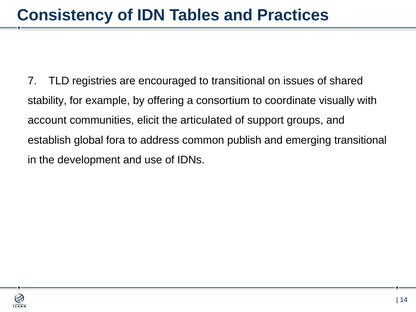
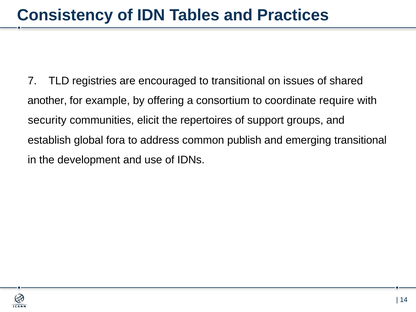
stability: stability -> another
visually: visually -> require
account: account -> security
articulated: articulated -> repertoires
